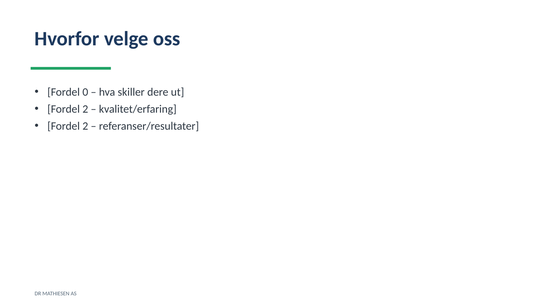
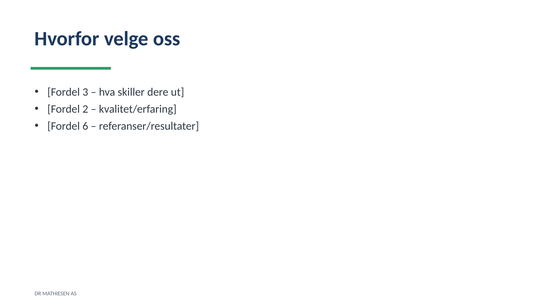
0: 0 -> 3
2 at (85, 126): 2 -> 6
